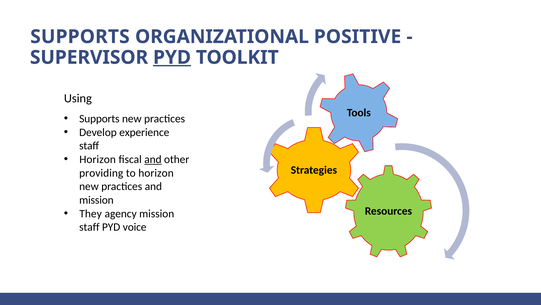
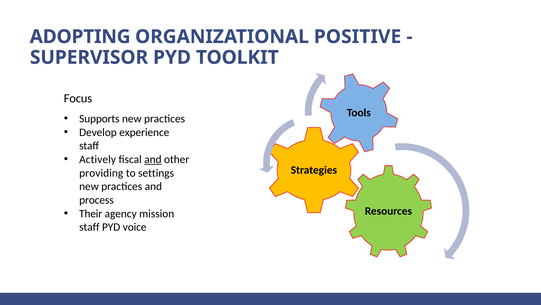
SUPPORTS at (80, 37): SUPPORTS -> ADOPTING
PYD at (172, 57) underline: present -> none
Using: Using -> Focus
Horizon at (98, 159): Horizon -> Actively
to horizon: horizon -> settings
mission at (96, 200): mission -> process
They: They -> Their
